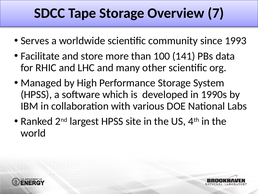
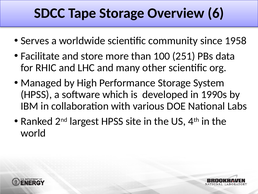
7: 7 -> 6
1993: 1993 -> 1958
141: 141 -> 251
